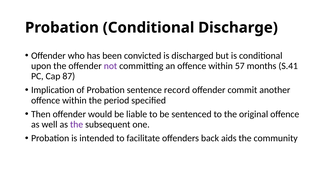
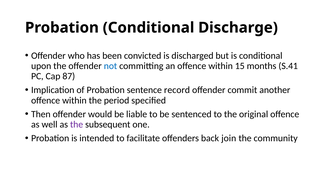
not colour: purple -> blue
57: 57 -> 15
aids: aids -> join
